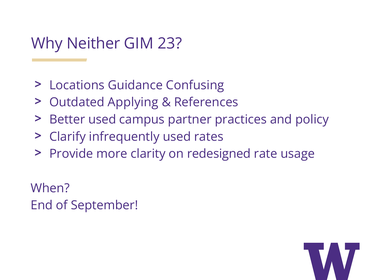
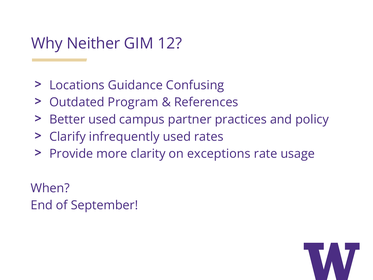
23: 23 -> 12
Applying: Applying -> Program
redesigned: redesigned -> exceptions
